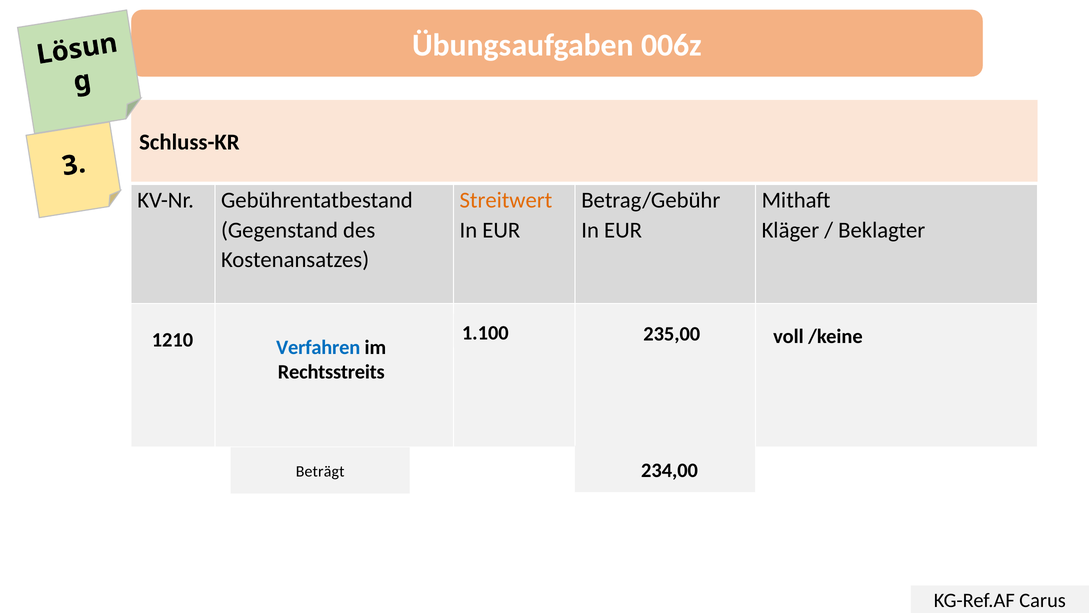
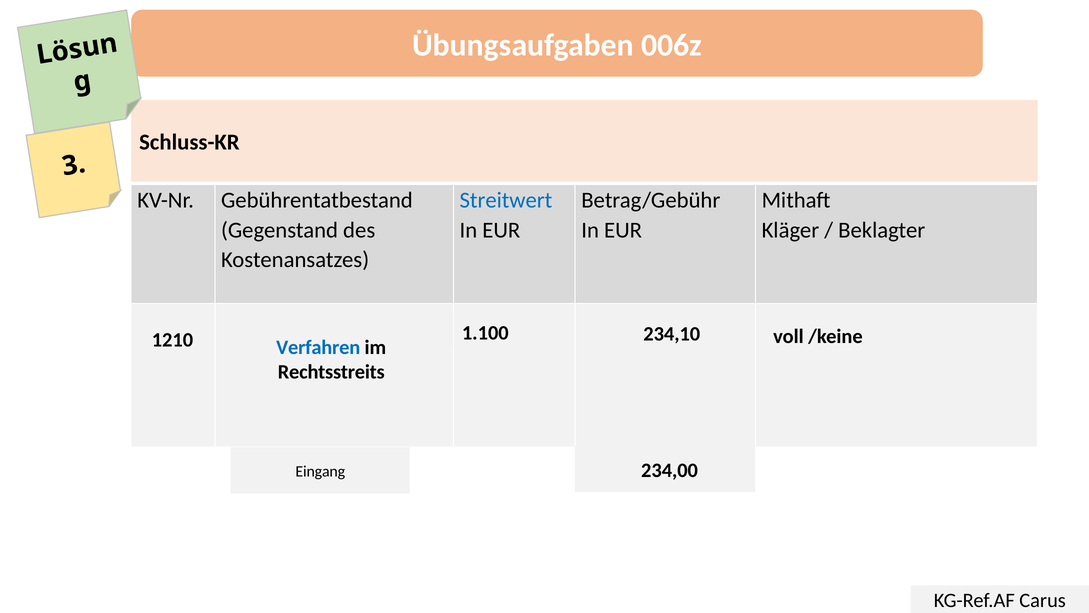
Streitwert colour: orange -> blue
235,00: 235,00 -> 234,10
Beträgt: Beträgt -> Eingang
